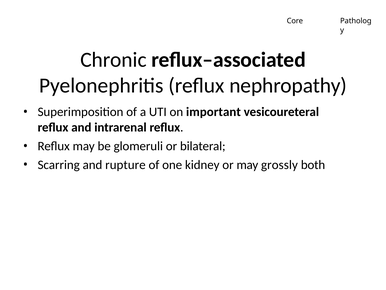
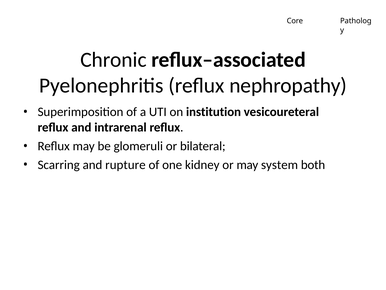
important: important -> institution
grossly: grossly -> system
